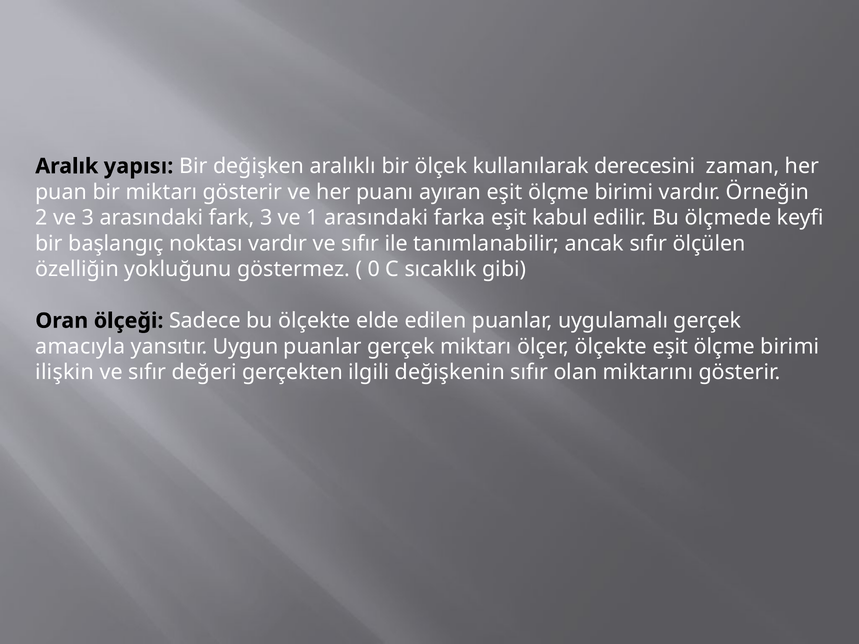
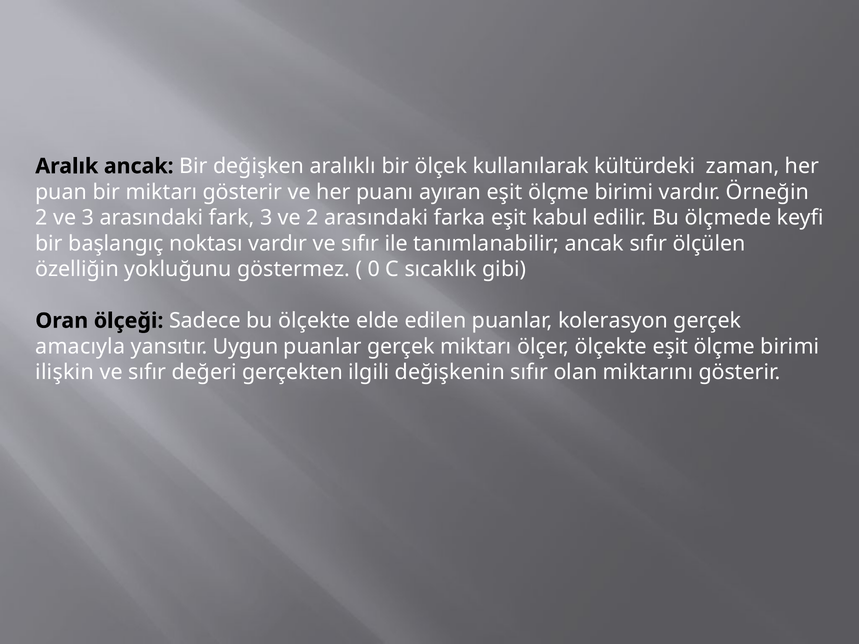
Aralık yapısı: yapısı -> ancak
derecesini: derecesini -> kültürdeki
ve 1: 1 -> 2
uygulamalı: uygulamalı -> kolerasyon
